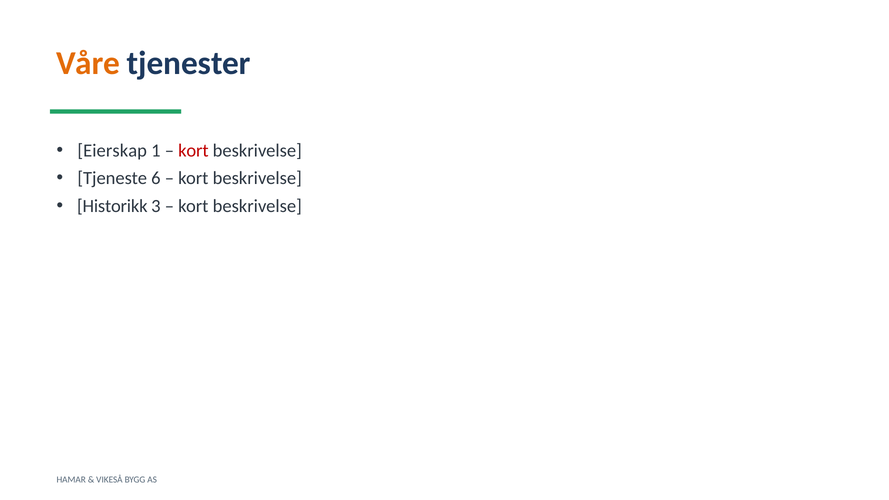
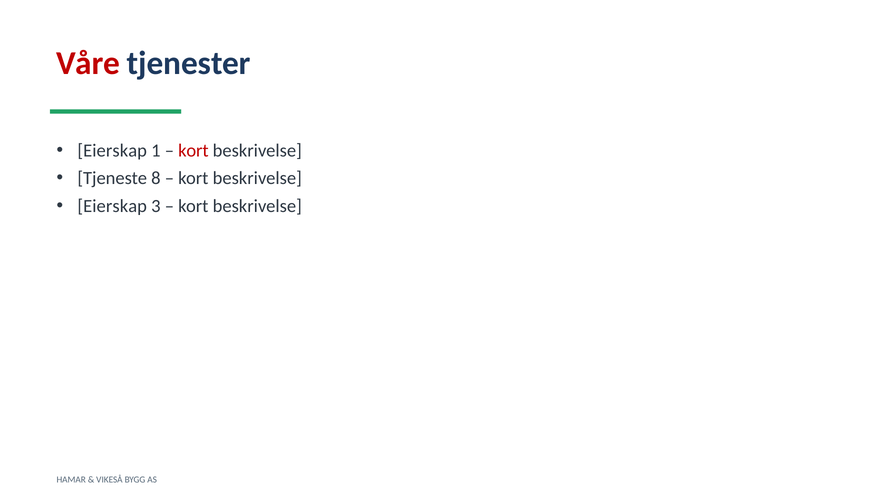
Våre colour: orange -> red
6: 6 -> 8
Historikk at (112, 206): Historikk -> Eierskap
